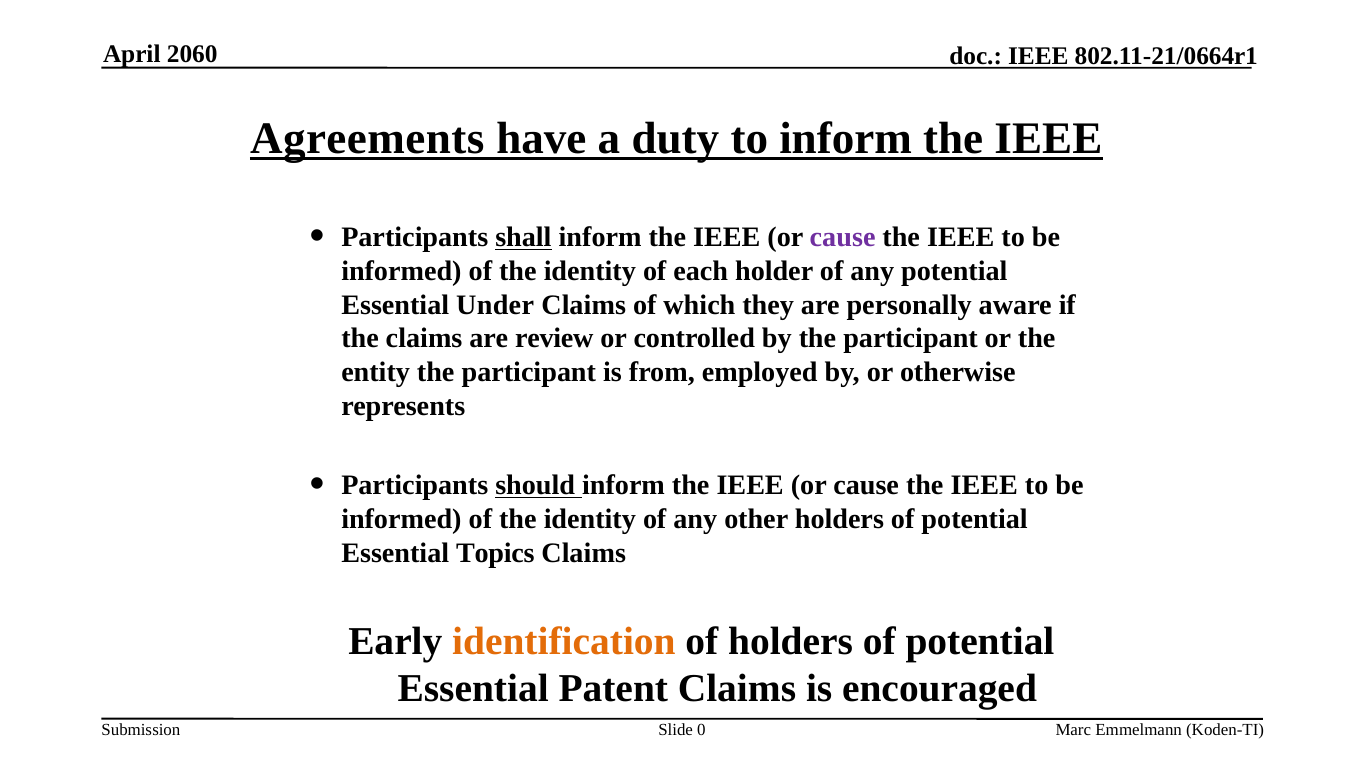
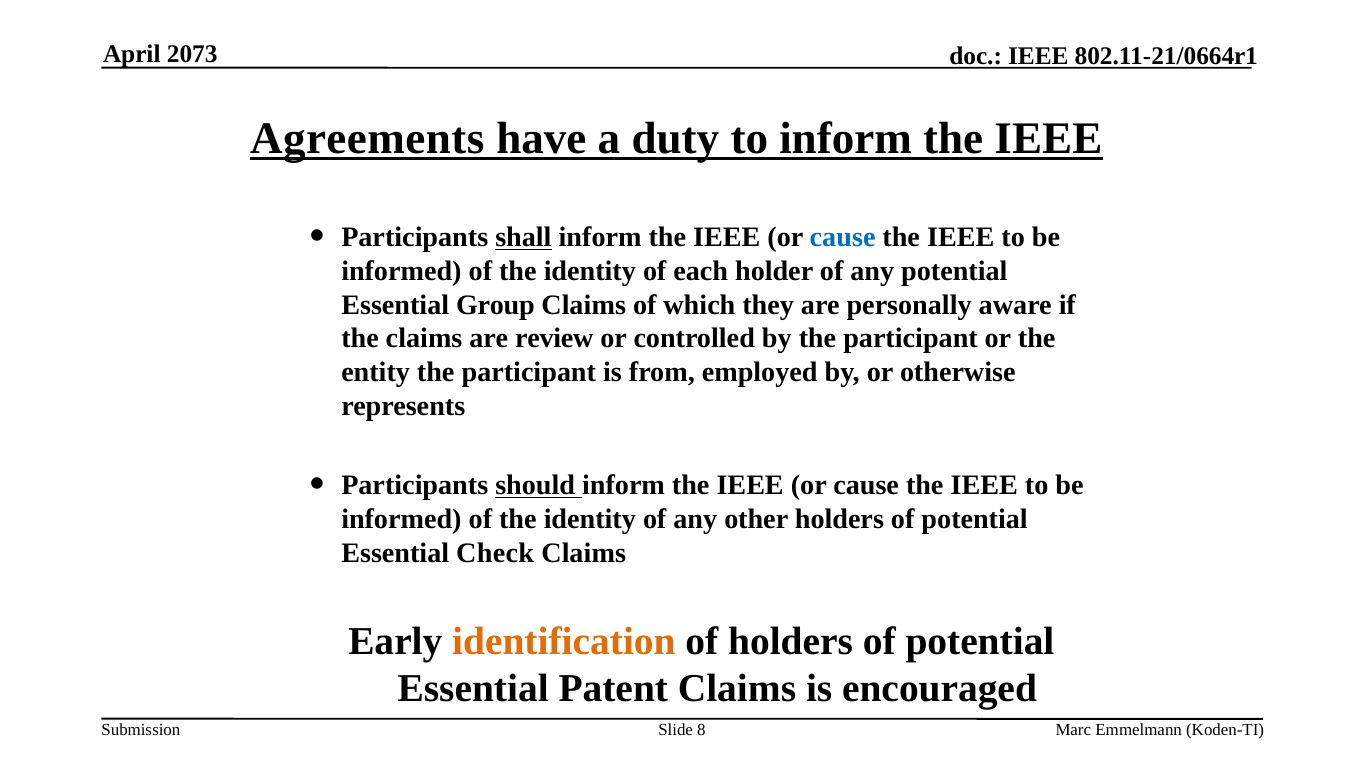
2060: 2060 -> 2073
cause at (843, 237) colour: purple -> blue
Under: Under -> Group
Topics: Topics -> Check
0: 0 -> 8
